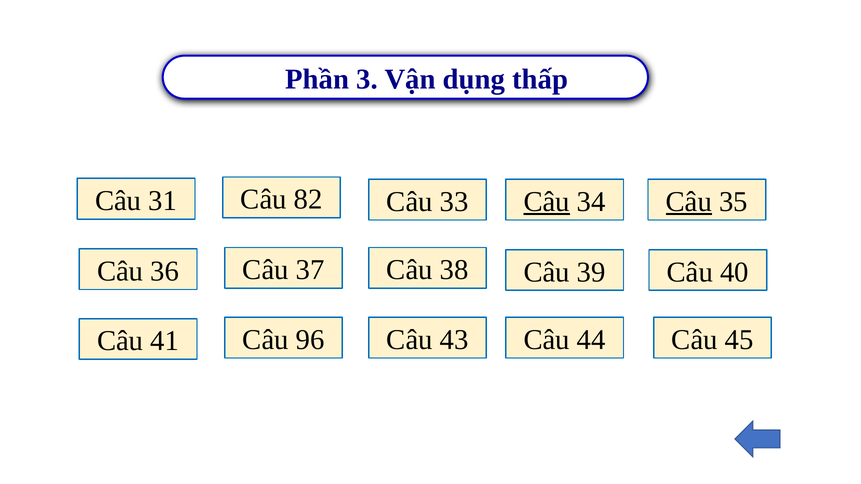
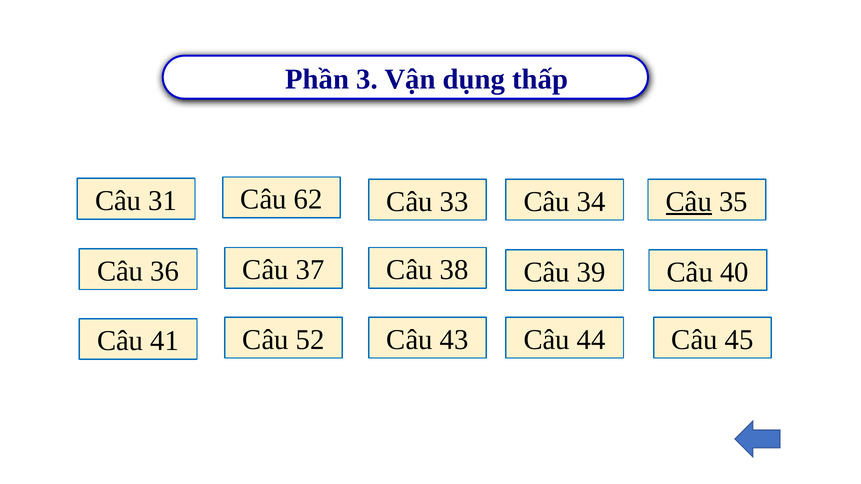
82: 82 -> 62
Câu at (547, 202) underline: present -> none
96: 96 -> 52
